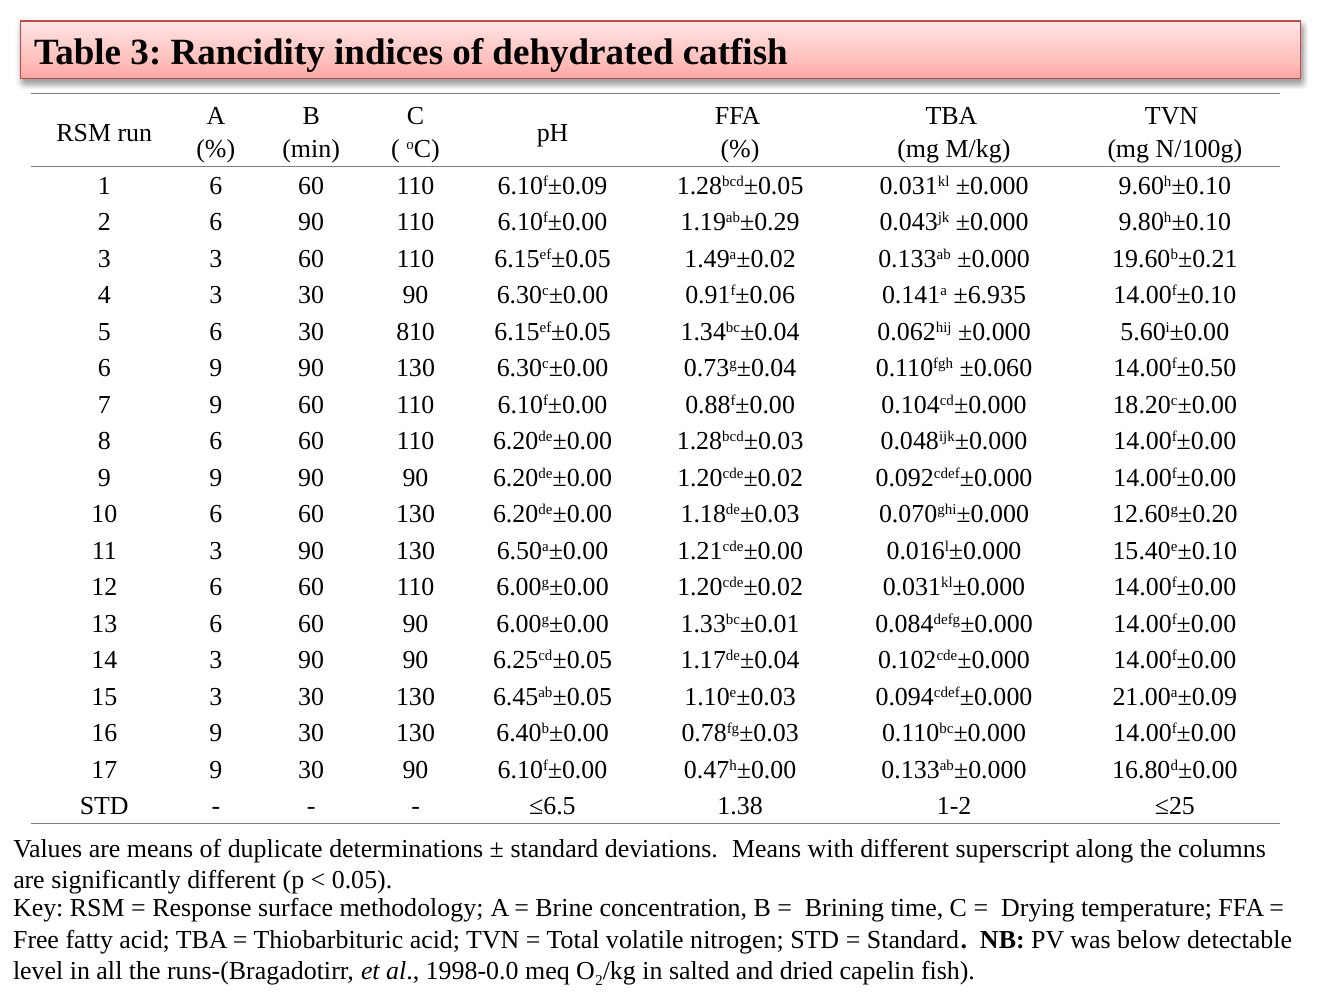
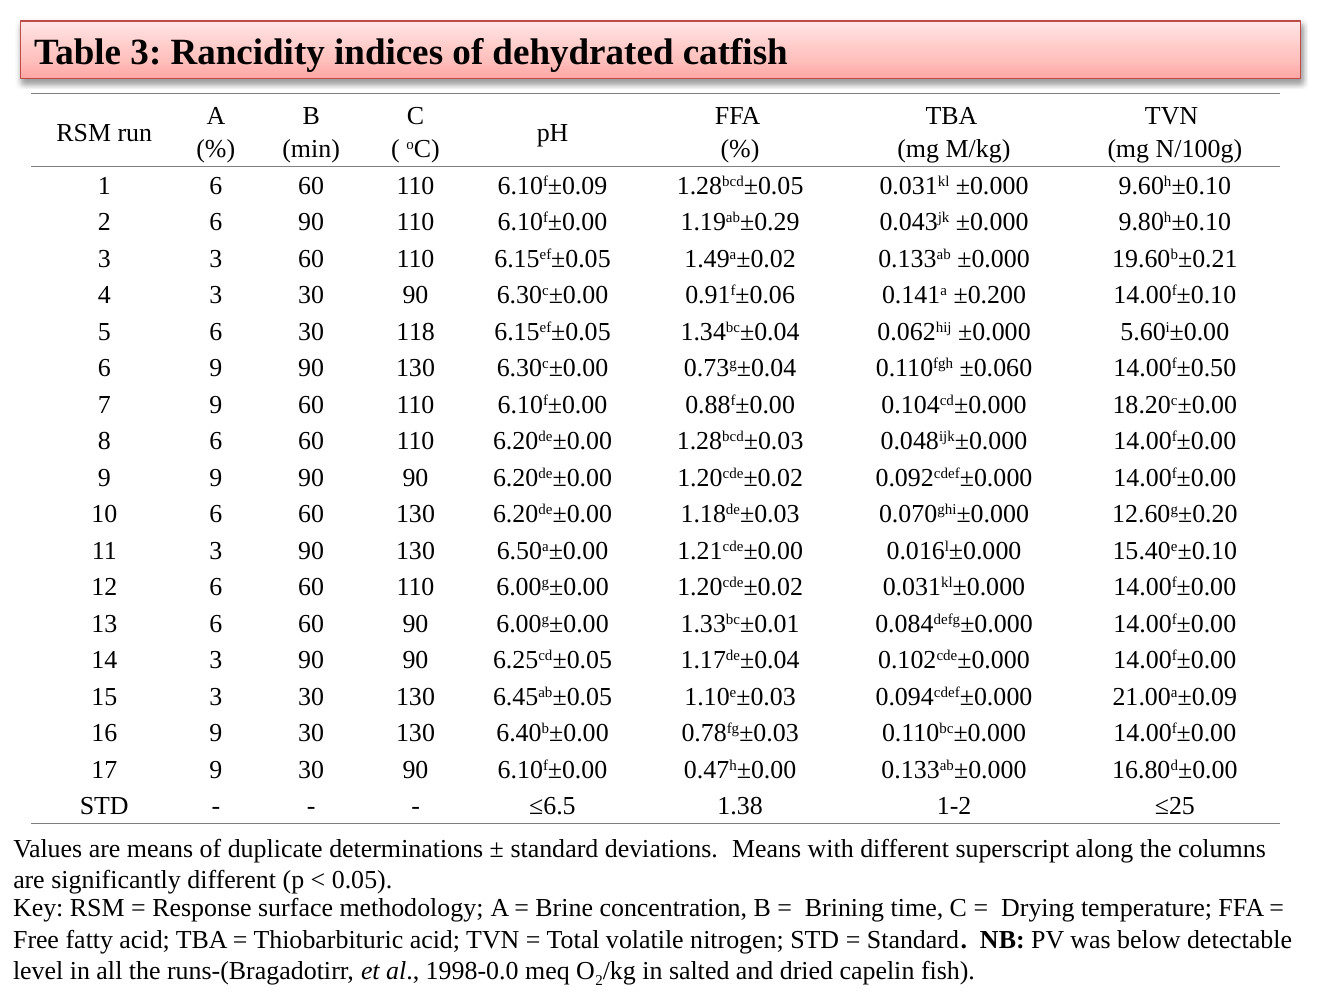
±6.935: ±6.935 -> ±0.200
810: 810 -> 118
